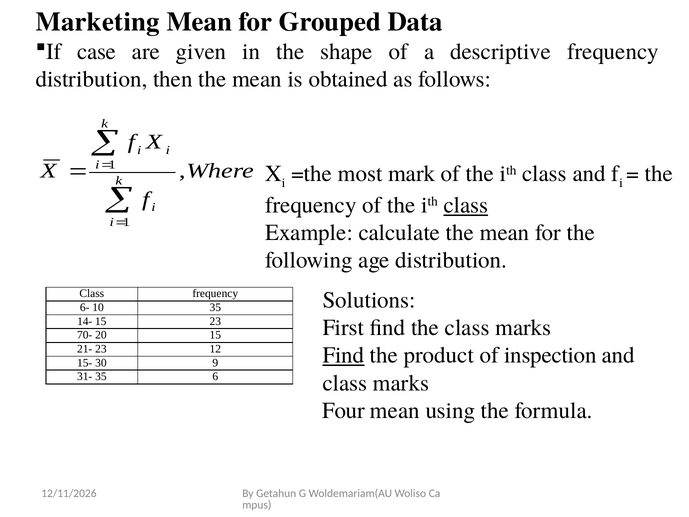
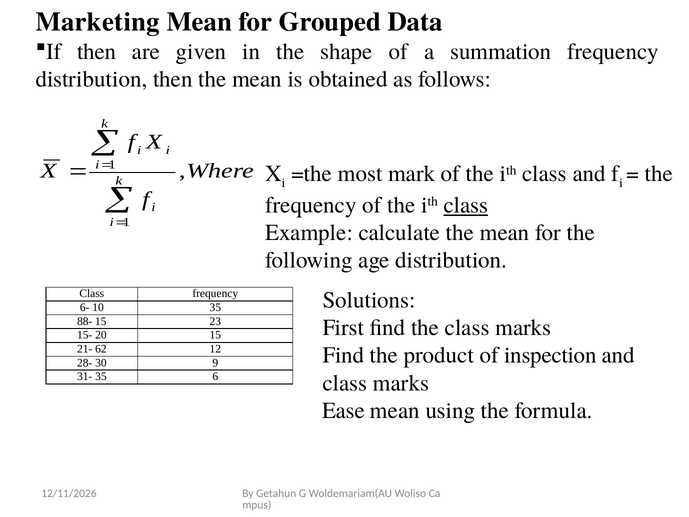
If case: case -> then
descriptive: descriptive -> summation
14-: 14- -> 88-
70-: 70- -> 15-
21- 23: 23 -> 62
Find at (343, 355) underline: present -> none
15-: 15- -> 28-
Four: Four -> Ease
